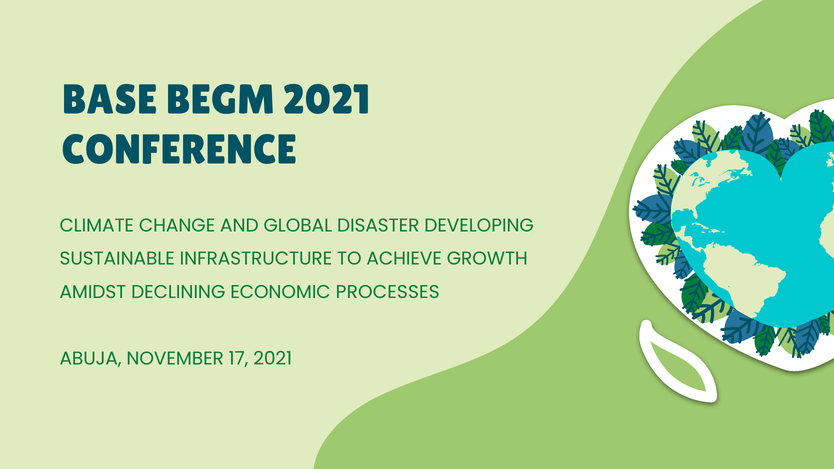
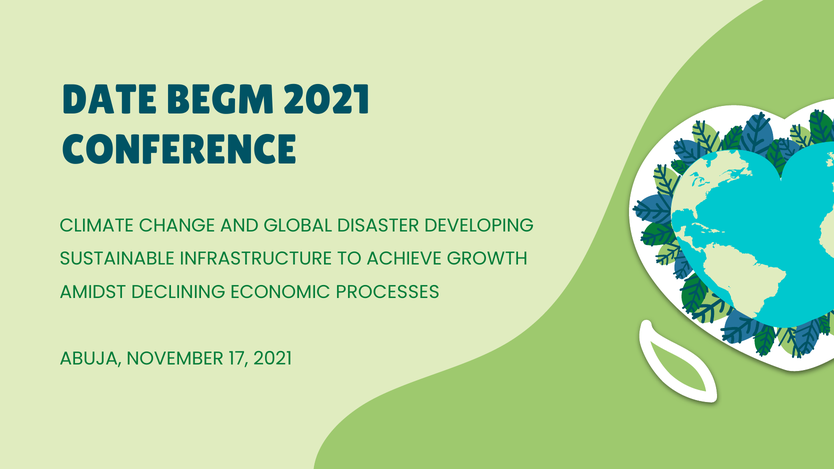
BASE: BASE -> DATE
